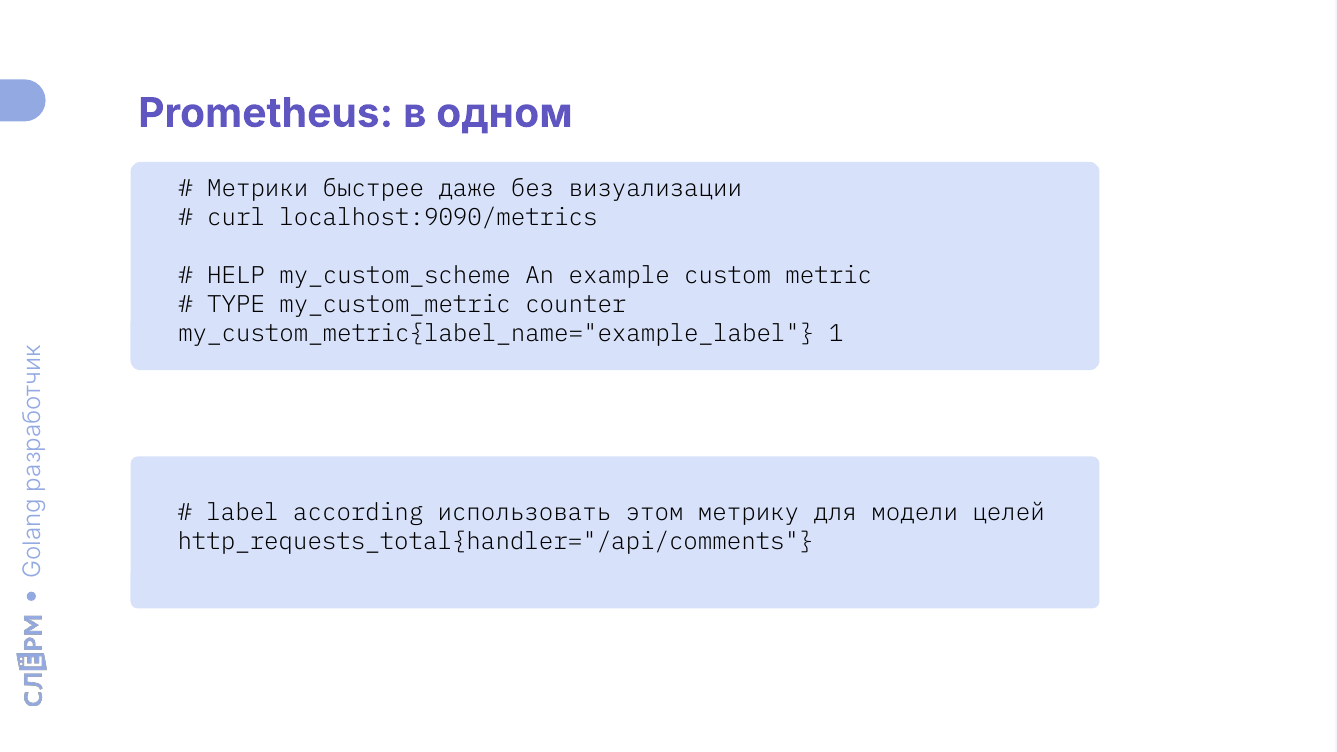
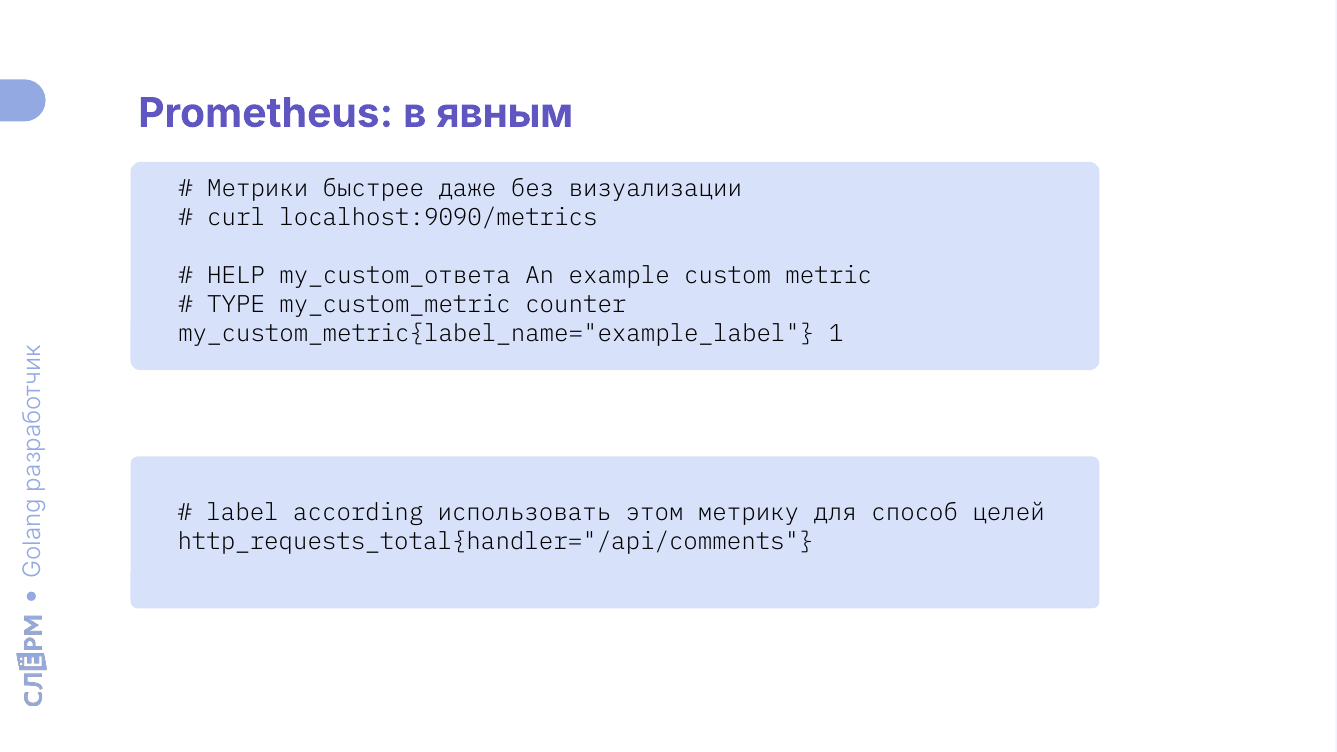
одном: одном -> явным
my_custom_scheme: my_custom_scheme -> my_custom_ответа
модели: модели -> способ
